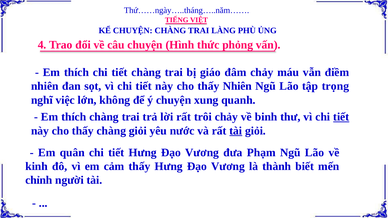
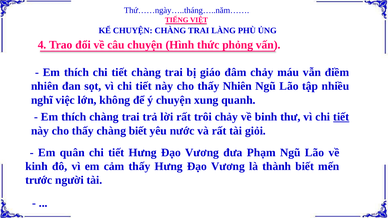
trọng: trọng -> nhiều
chàng giỏi: giỏi -> biết
tài at (236, 131) underline: present -> none
chỉnh: chỉnh -> trước
